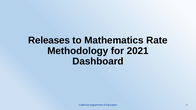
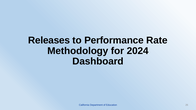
Mathematics: Mathematics -> Performance
2021: 2021 -> 2024
